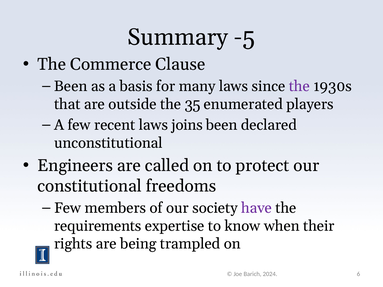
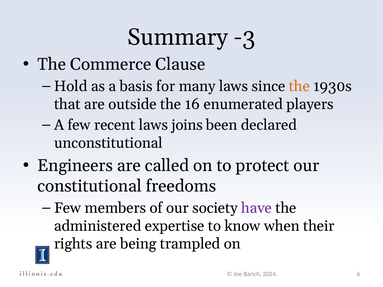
-5: -5 -> -3
Been at (71, 86): Been -> Hold
the at (299, 86) colour: purple -> orange
35: 35 -> 16
requirements: requirements -> administered
